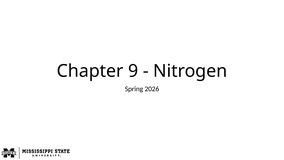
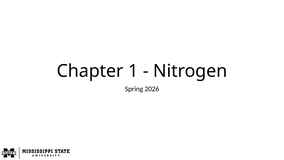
9: 9 -> 1
